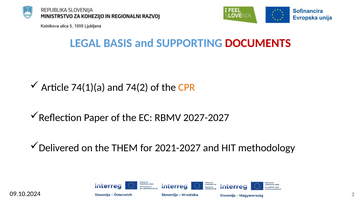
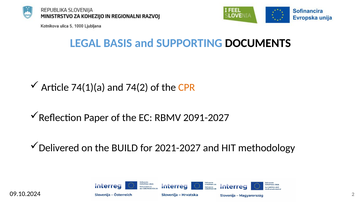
DOCUMENTS colour: red -> black
2027-2027: 2027-2027 -> 2091-2027
THEM: THEM -> BUILD
